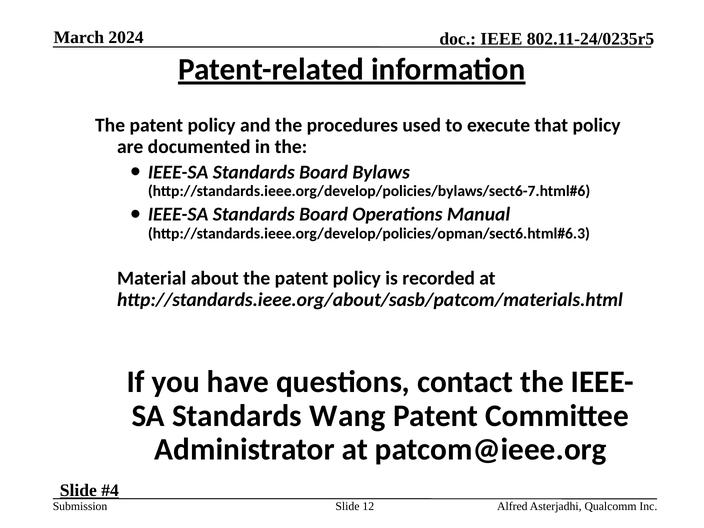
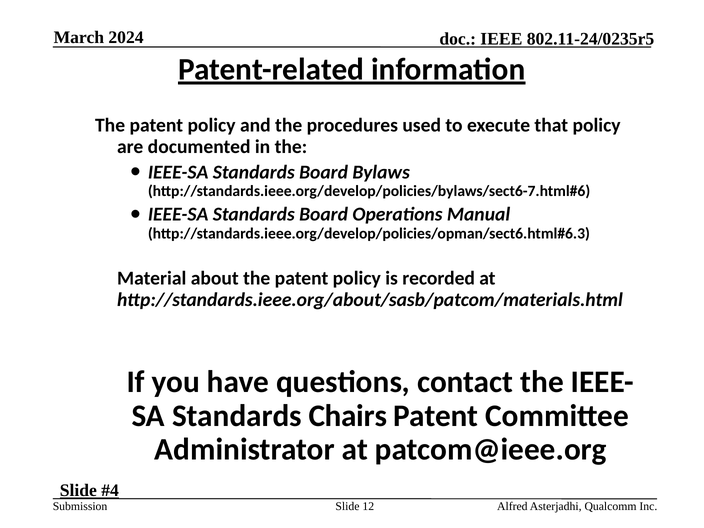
Wang: Wang -> Chairs
